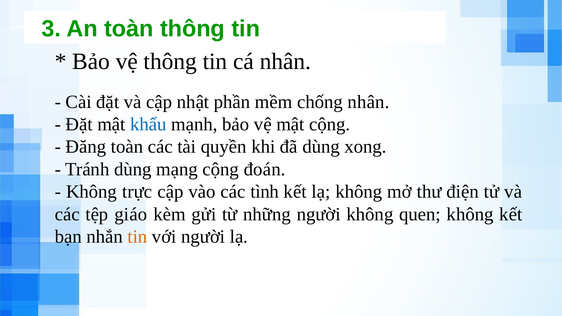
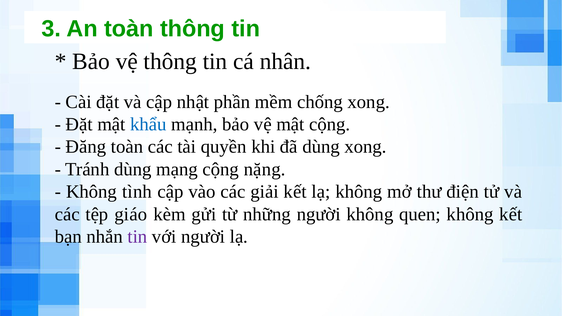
chống nhân: nhân -> xong
đoán: đoán -> nặng
trực: trực -> tình
tình: tình -> giải
tin at (137, 237) colour: orange -> purple
